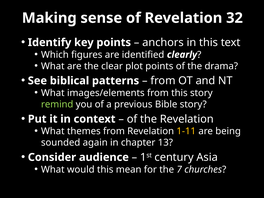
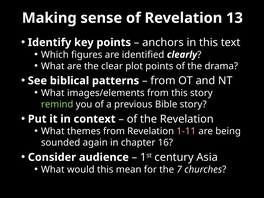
32: 32 -> 13
1-11 colour: yellow -> pink
13: 13 -> 16
